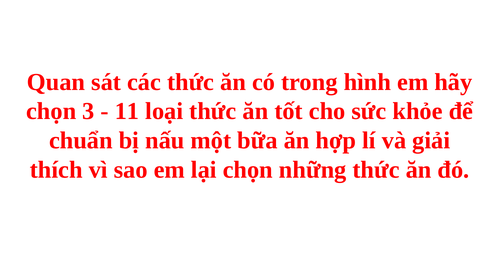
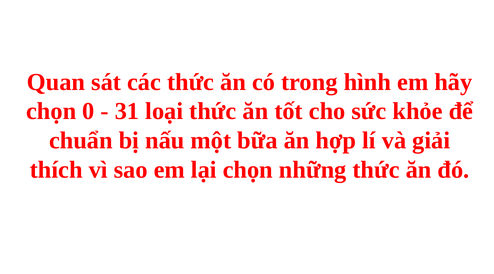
3: 3 -> 0
11: 11 -> 31
